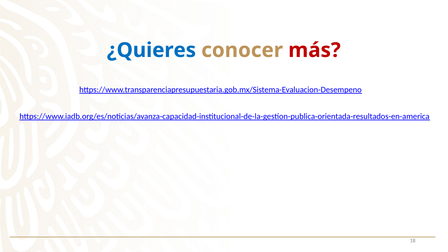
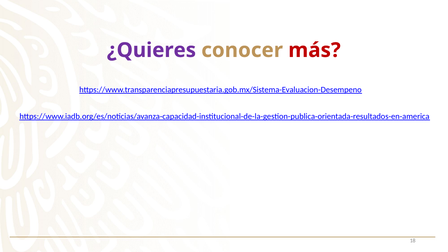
¿Quieres colour: blue -> purple
